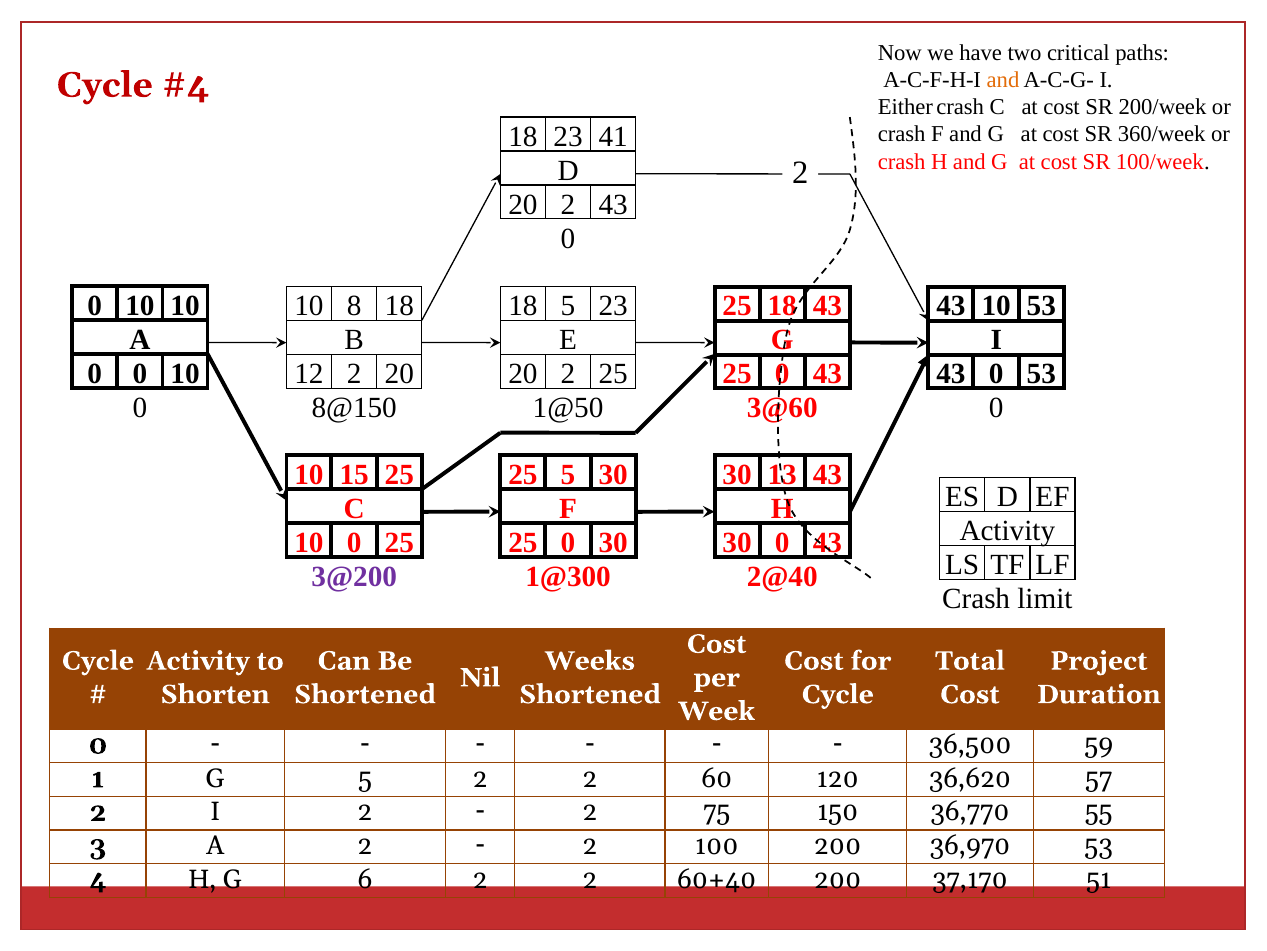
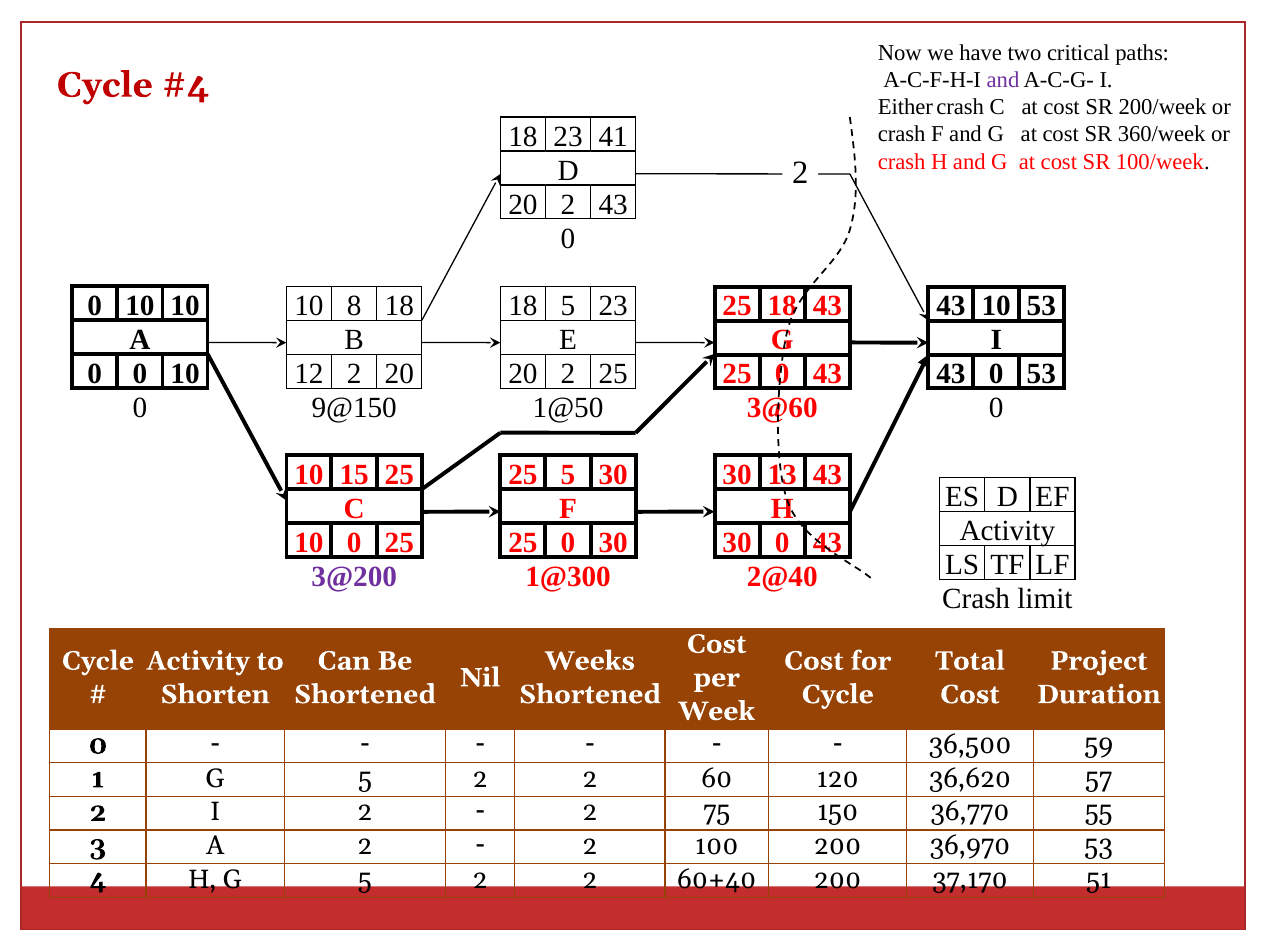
and at (1003, 80) colour: orange -> purple
8@150: 8@150 -> 9@150
H G 6: 6 -> 5
